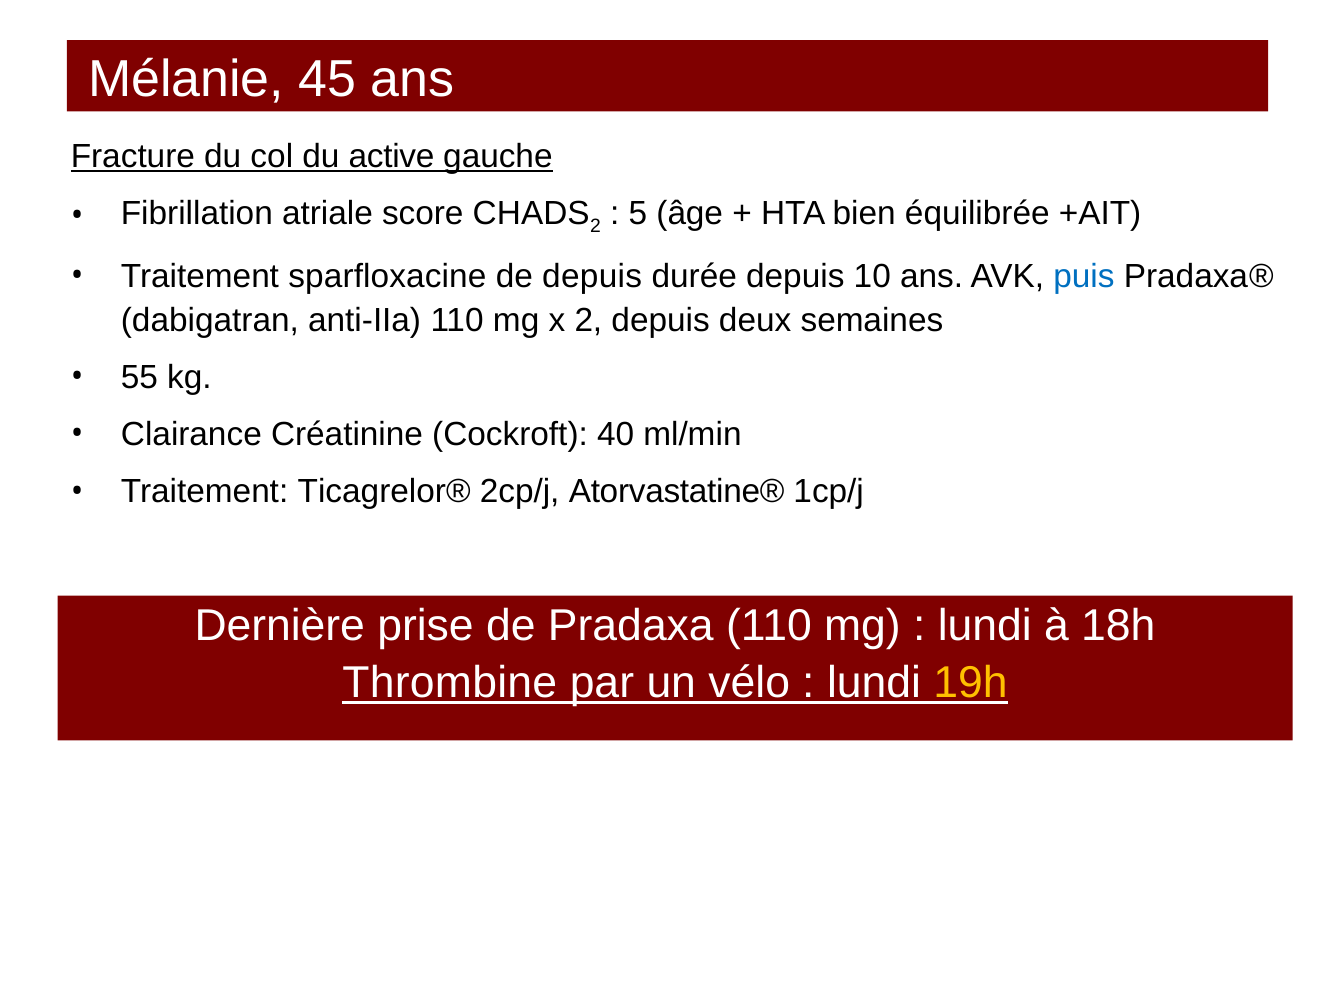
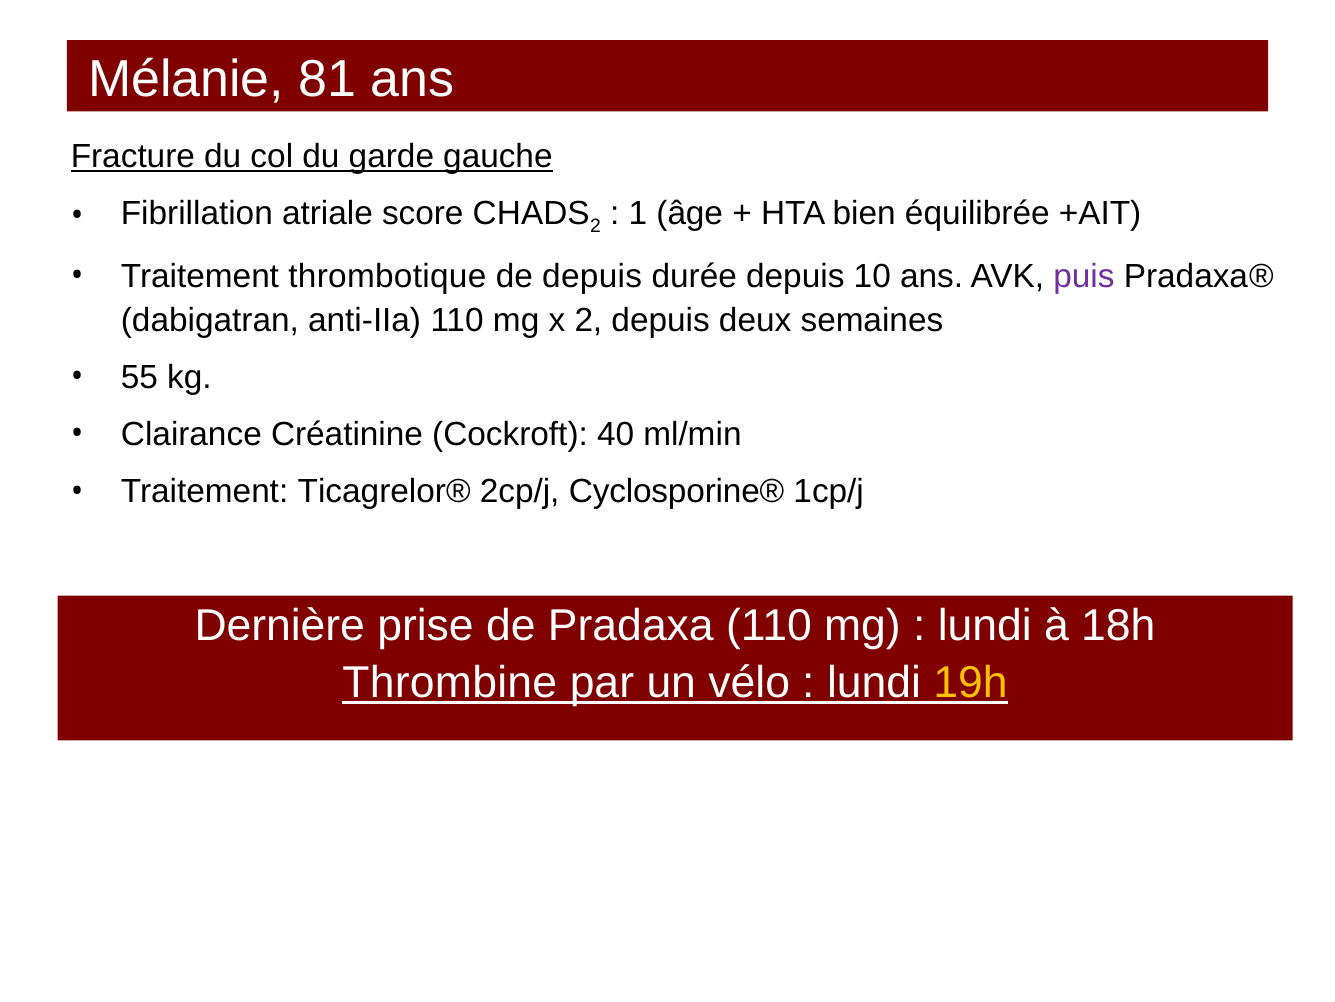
45: 45 -> 81
active: active -> garde
5: 5 -> 1
sparfloxacine: sparfloxacine -> thrombotique
puis colour: blue -> purple
Atorvastatine®: Atorvastatine® -> Cyclosporine®
